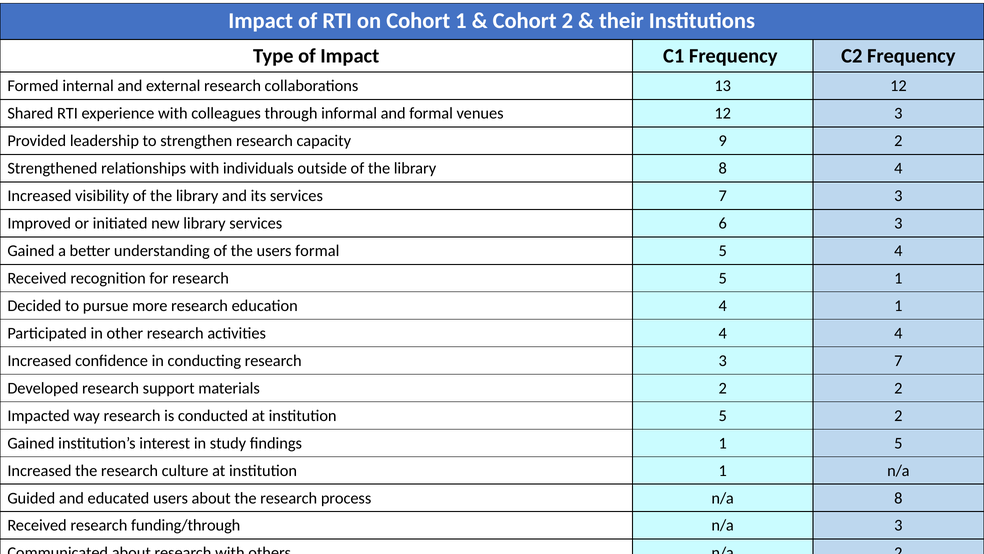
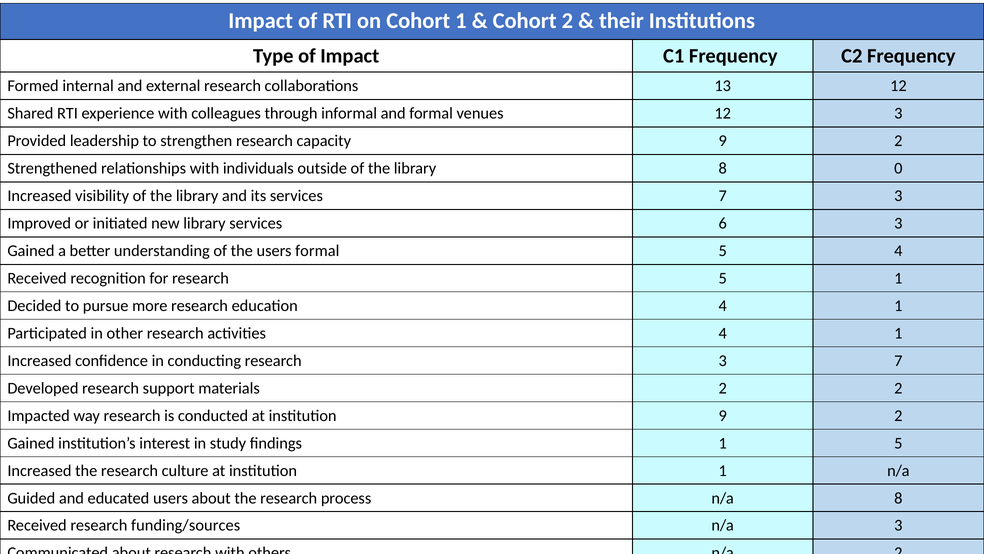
8 4: 4 -> 0
activities 4 4: 4 -> 1
institution 5: 5 -> 9
funding/through: funding/through -> funding/sources
